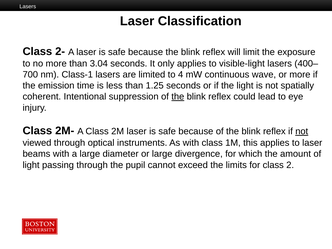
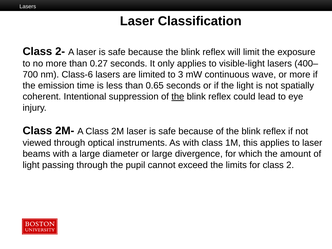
3.04: 3.04 -> 0.27
Class-1: Class-1 -> Class-6
4: 4 -> 3
1.25: 1.25 -> 0.65
not at (302, 131) underline: present -> none
